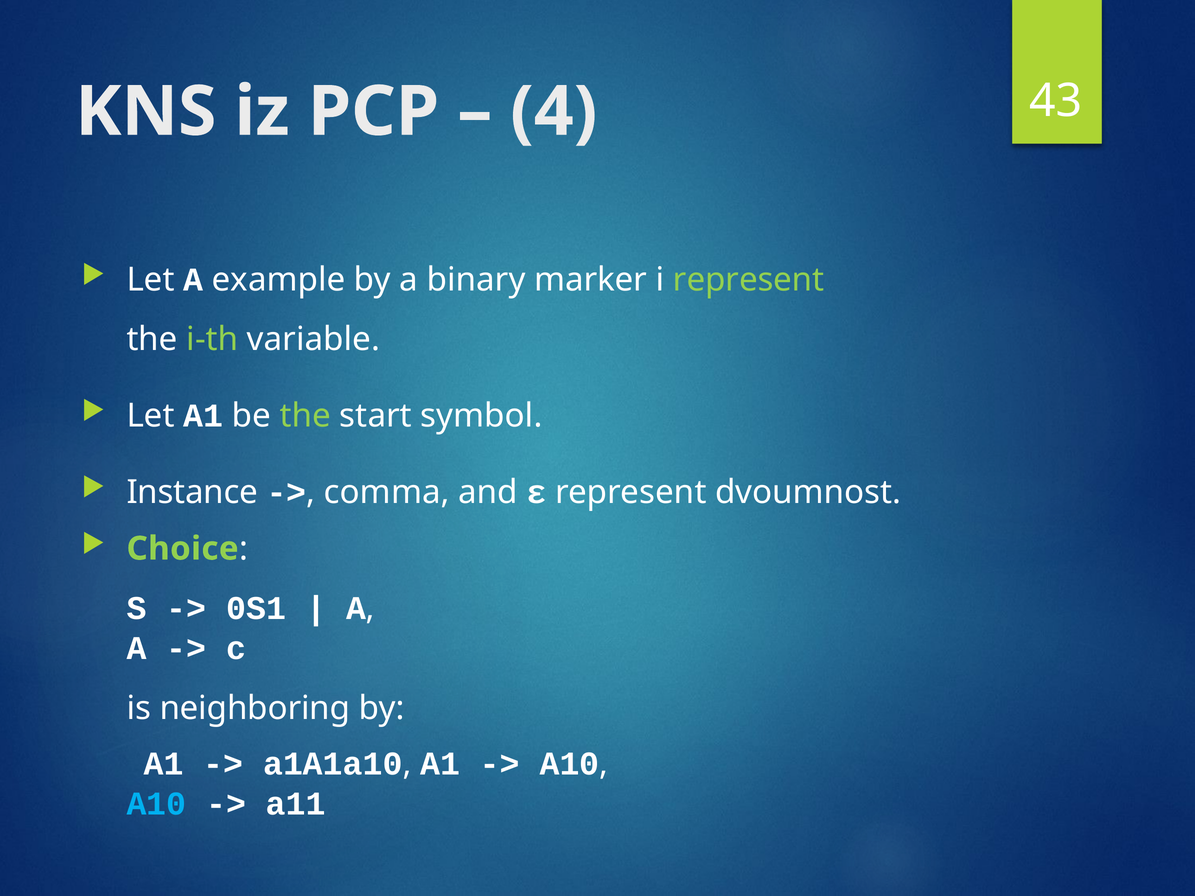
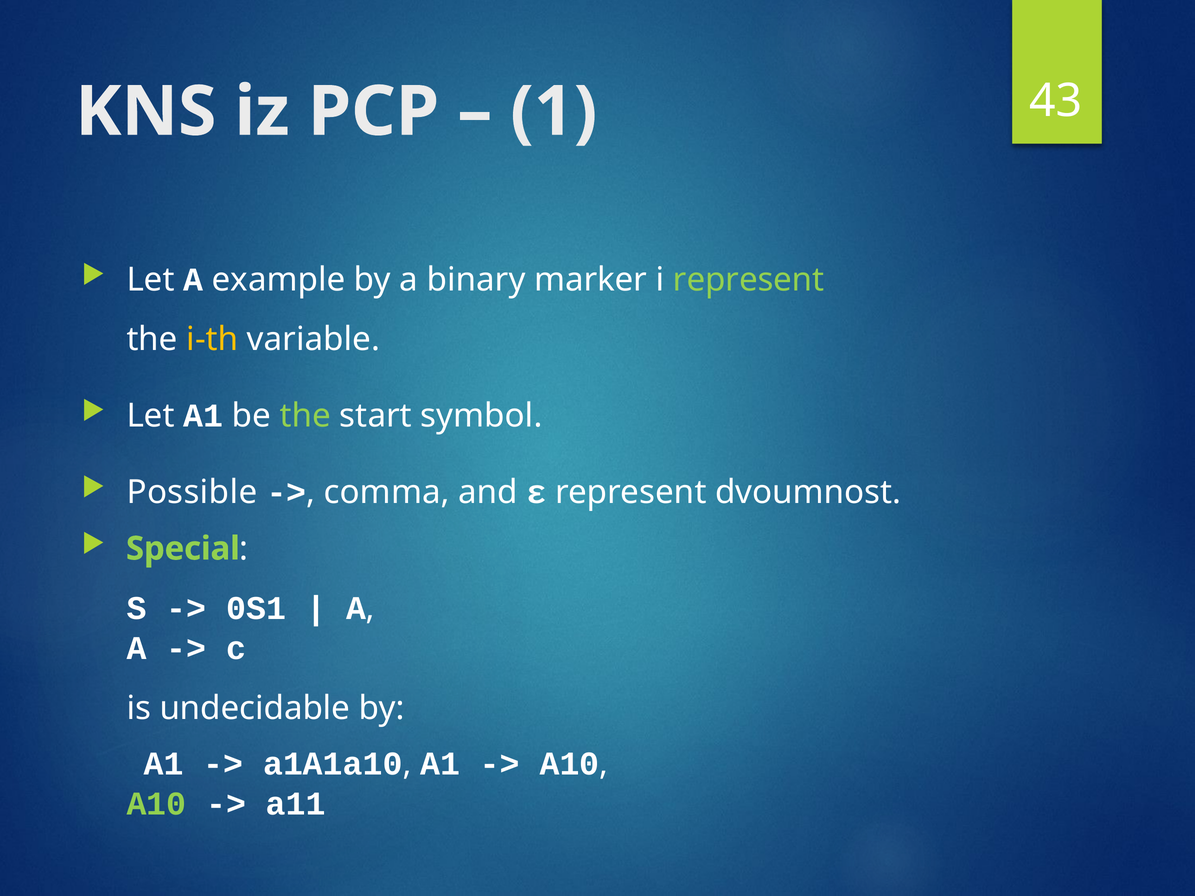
4: 4 -> 1
i-th colour: light green -> yellow
Instance: Instance -> Possible
Choice: Choice -> Special
neighboring: neighboring -> undecidable
A10 at (156, 804) colour: light blue -> light green
